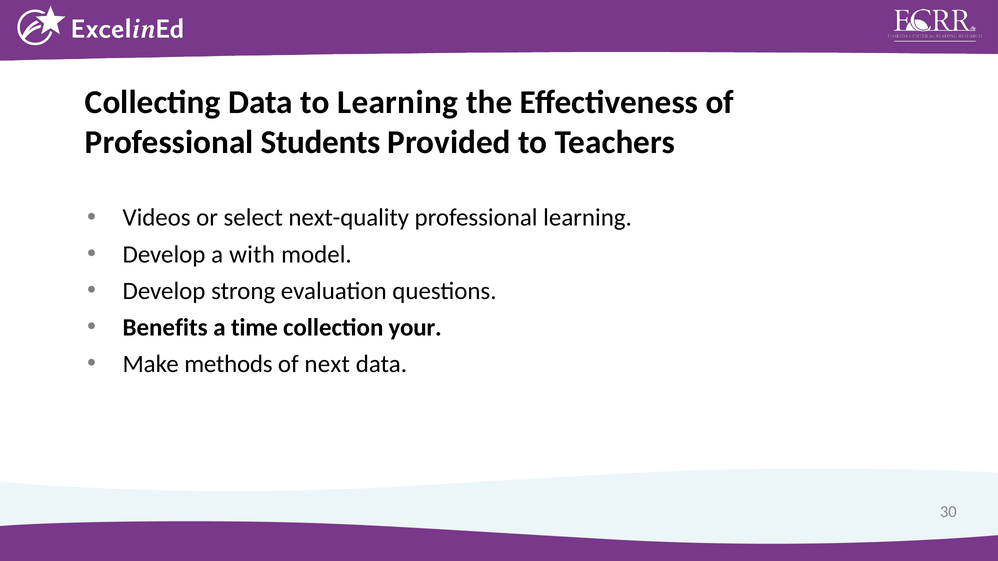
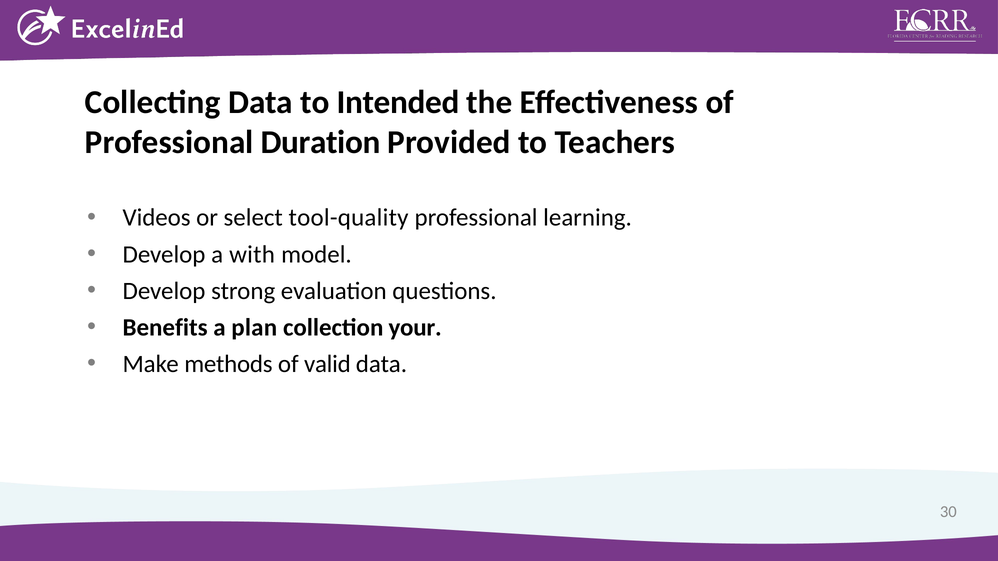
to Learning: Learning -> Intended
Students: Students -> Duration
next-quality: next-quality -> tool-quality
time: time -> plan
next: next -> valid
